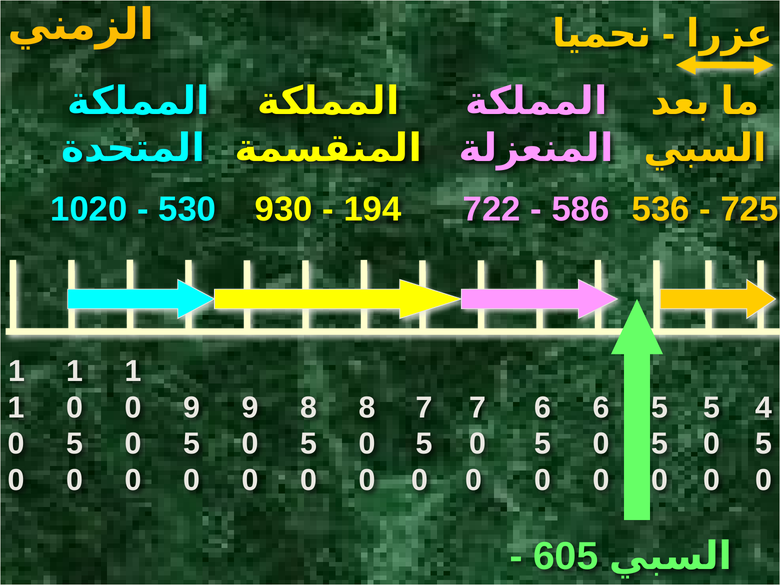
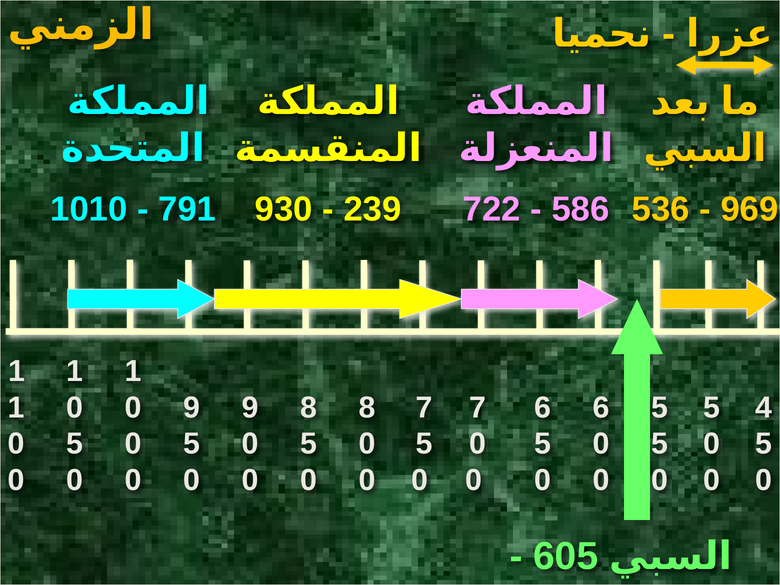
725: 725 -> 969
1020: 1020 -> 1010
530: 530 -> 791
194: 194 -> 239
